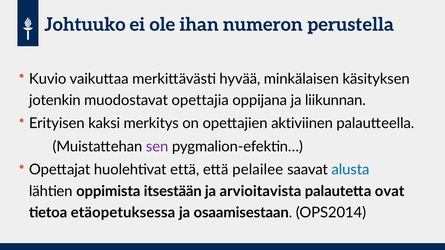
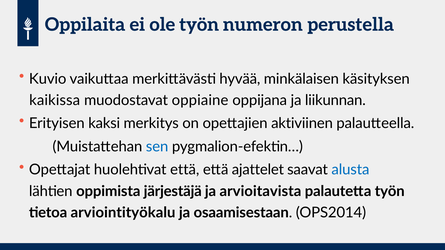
Johtuuko: Johtuuko -> Oppilaita
ole ihan: ihan -> työn
jotenkin: jotenkin -> kaikissa
opettajia: opettajia -> oppiaine
sen colour: purple -> blue
pelailee: pelailee -> ajattelet
itsestään: itsestään -> järjestäjä
palautetta ovat: ovat -> työn
etäopetuksessa: etäopetuksessa -> arviointityökalu
